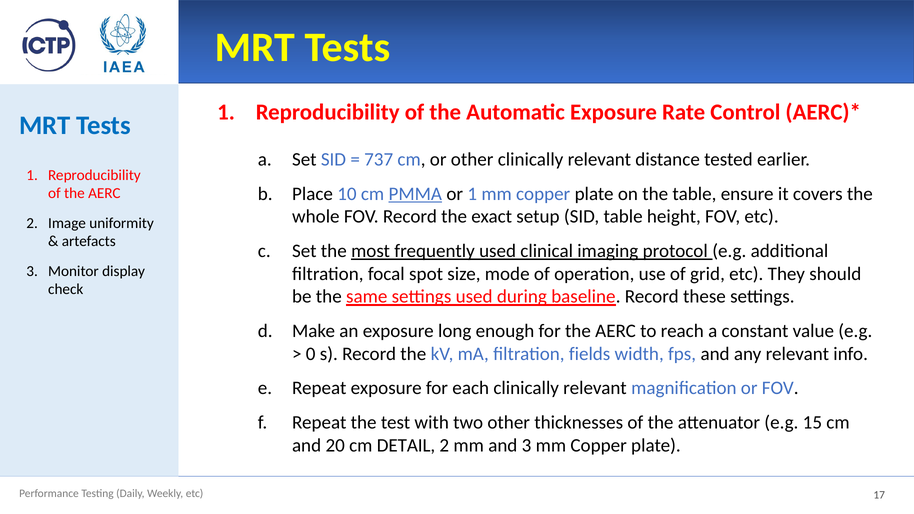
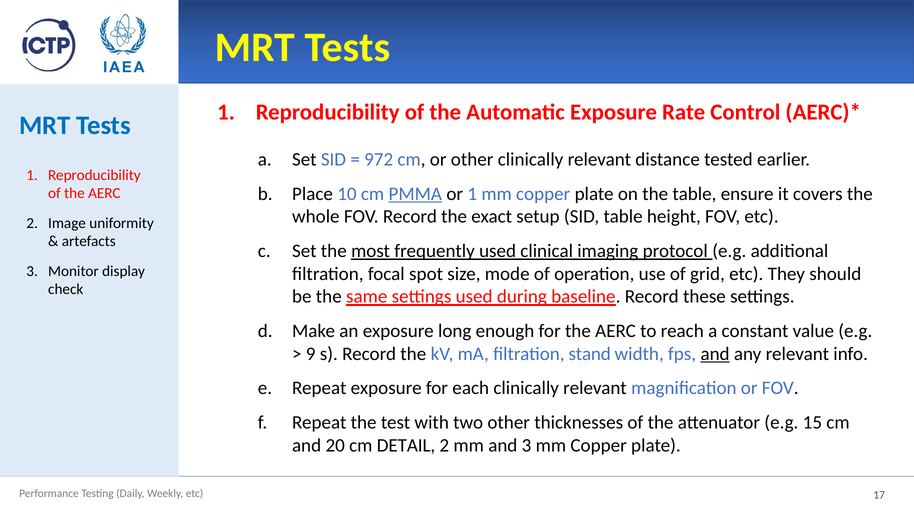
737: 737 -> 972
0: 0 -> 9
fields: fields -> stand
and at (715, 354) underline: none -> present
